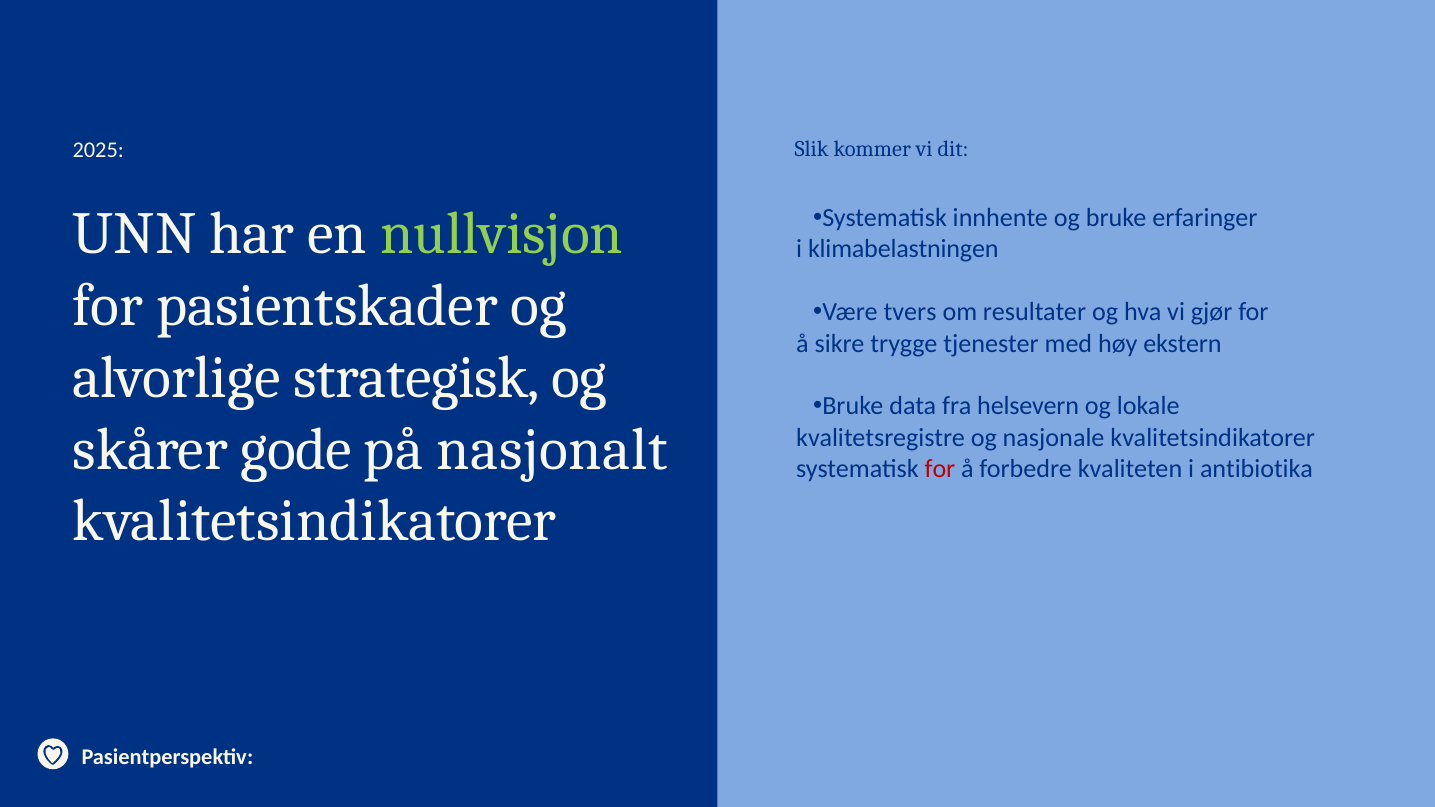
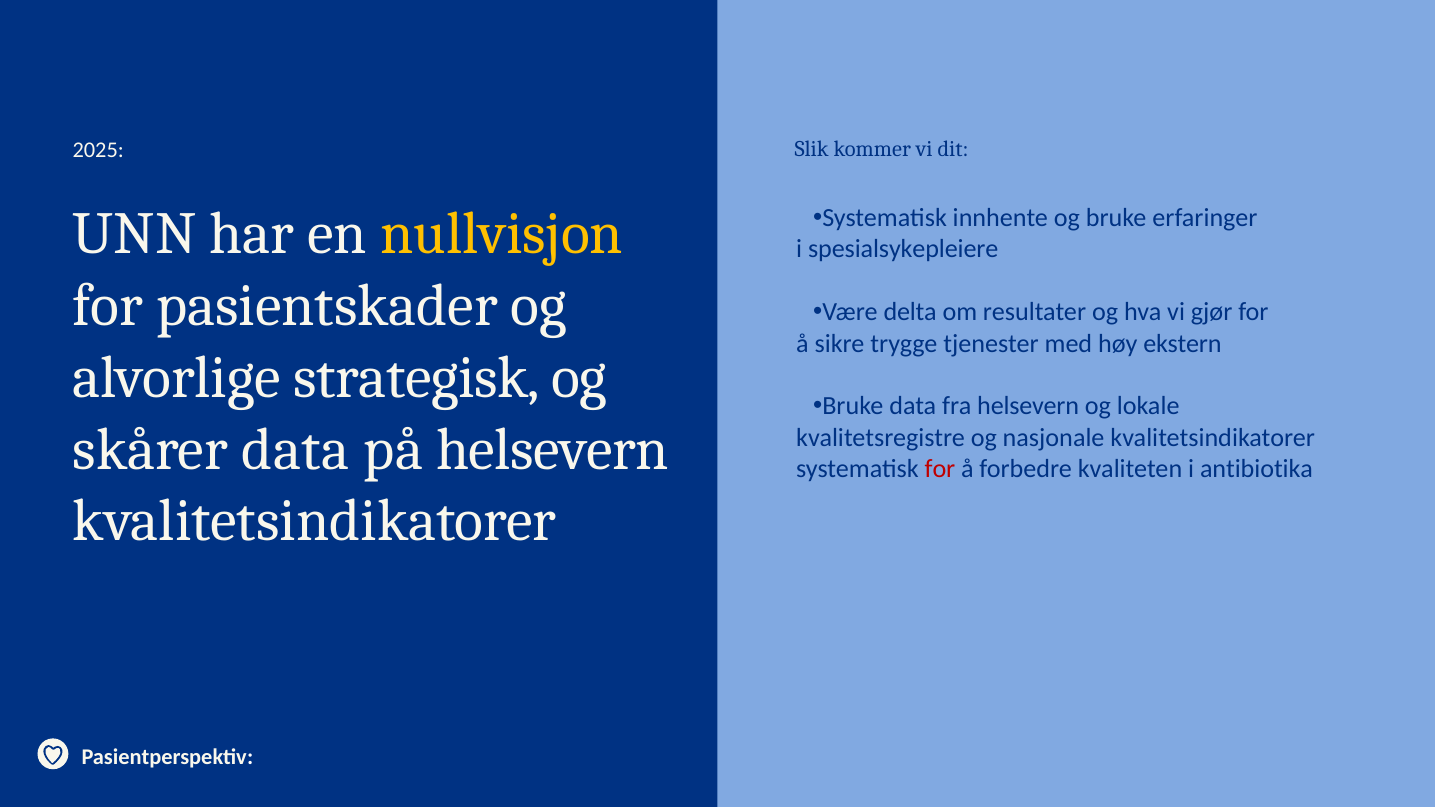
nullvisjon colour: light green -> yellow
klimabelastningen: klimabelastningen -> spesialsykepleiere
tvers: tvers -> delta
skårer gode: gode -> data
på nasjonalt: nasjonalt -> helsevern
